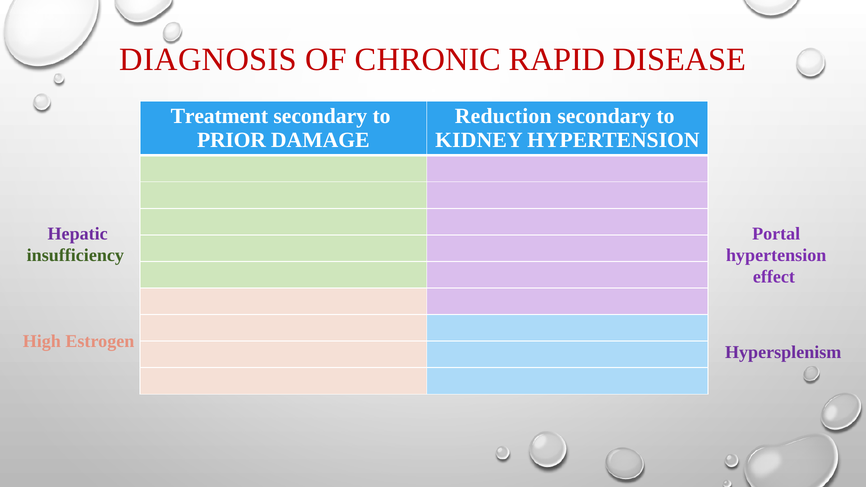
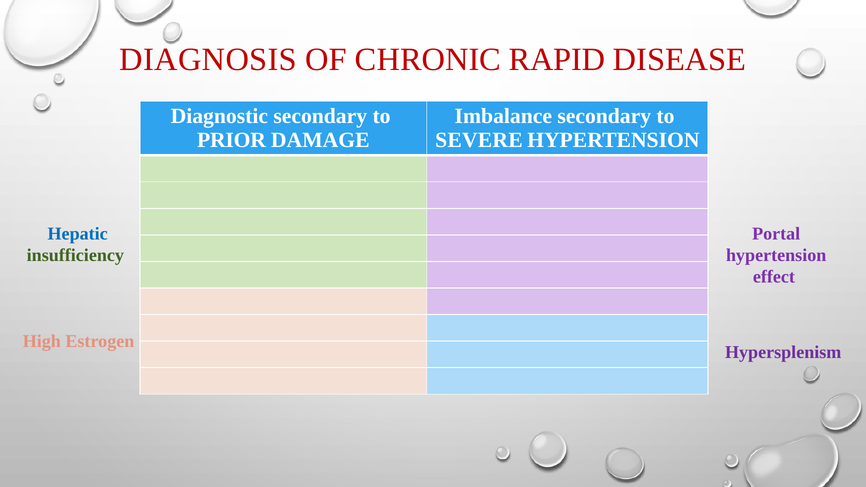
Treatment: Treatment -> Diagnostic
Reduction: Reduction -> Imbalance
KIDNEY: KIDNEY -> SEVERE
Hepatic colour: purple -> blue
